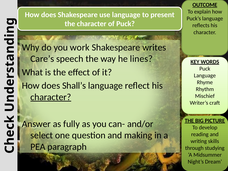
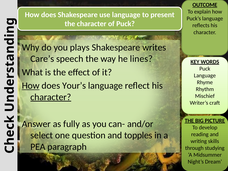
work: work -> plays
How at (31, 86) underline: none -> present
Shall’s: Shall’s -> Your’s
making: making -> topples
